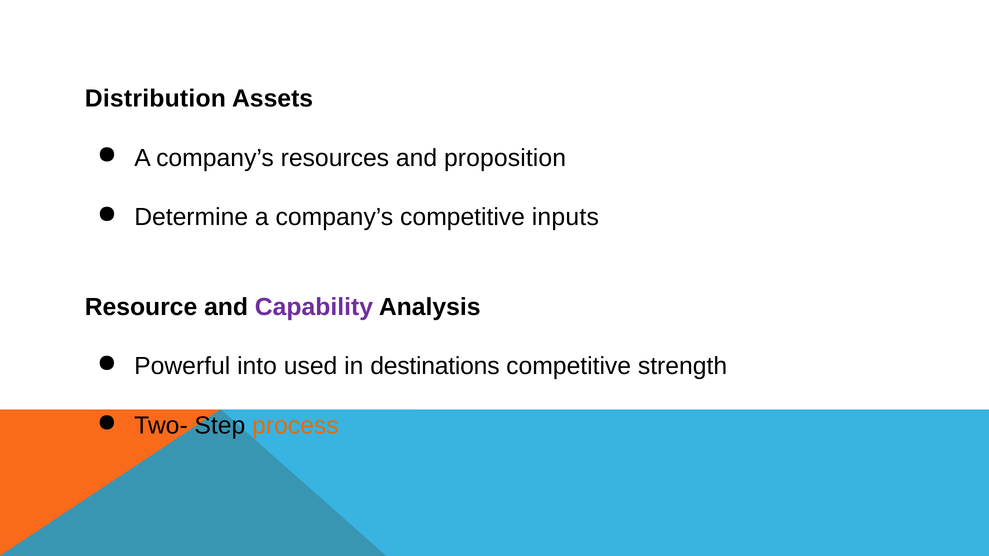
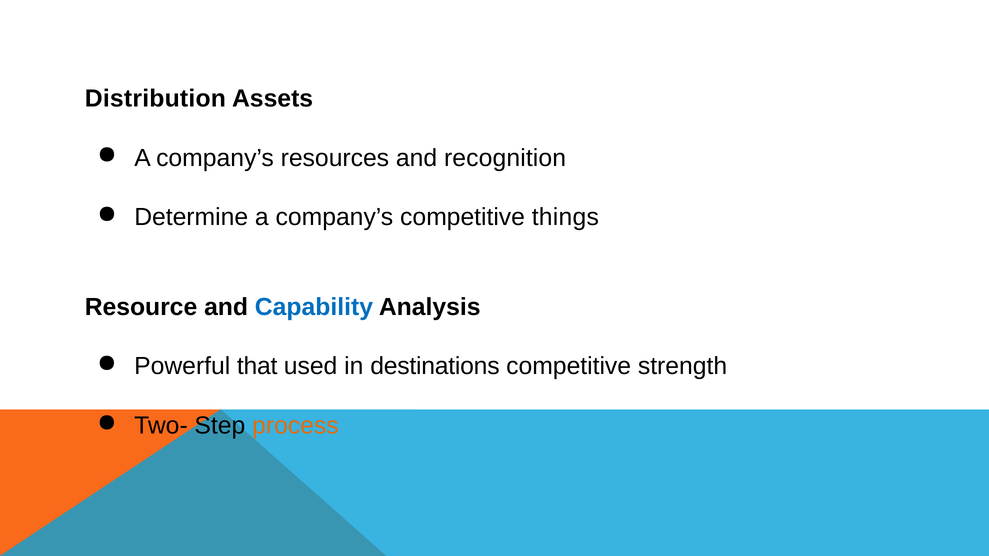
proposition: proposition -> recognition
inputs: inputs -> things
Capability colour: purple -> blue
into: into -> that
